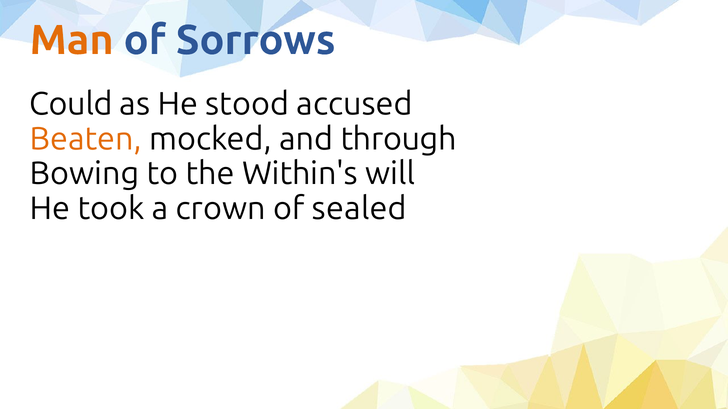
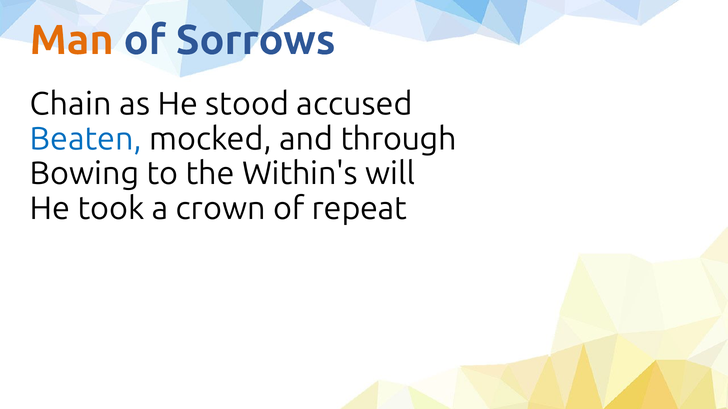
Could: Could -> Chain
Beaten colour: orange -> blue
sealed: sealed -> repeat
